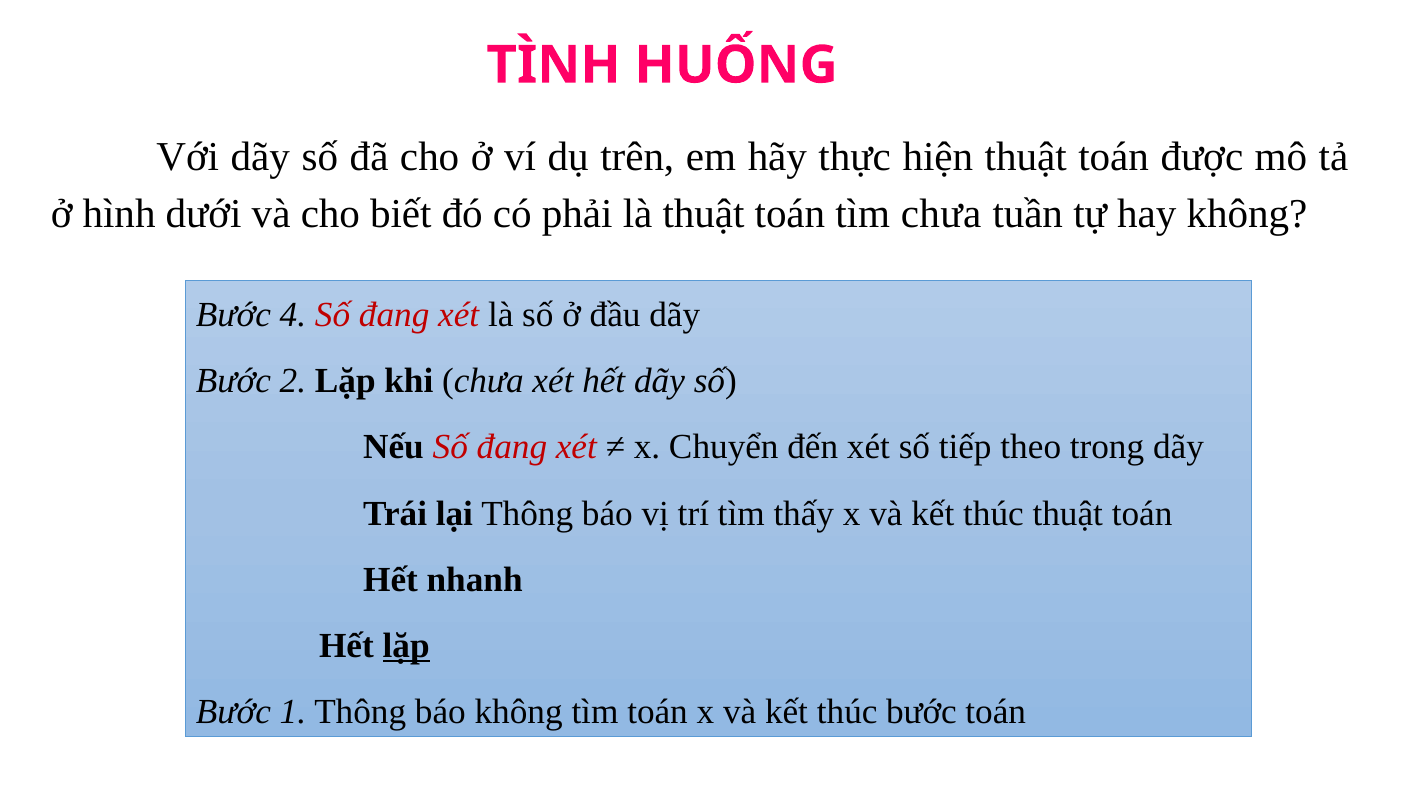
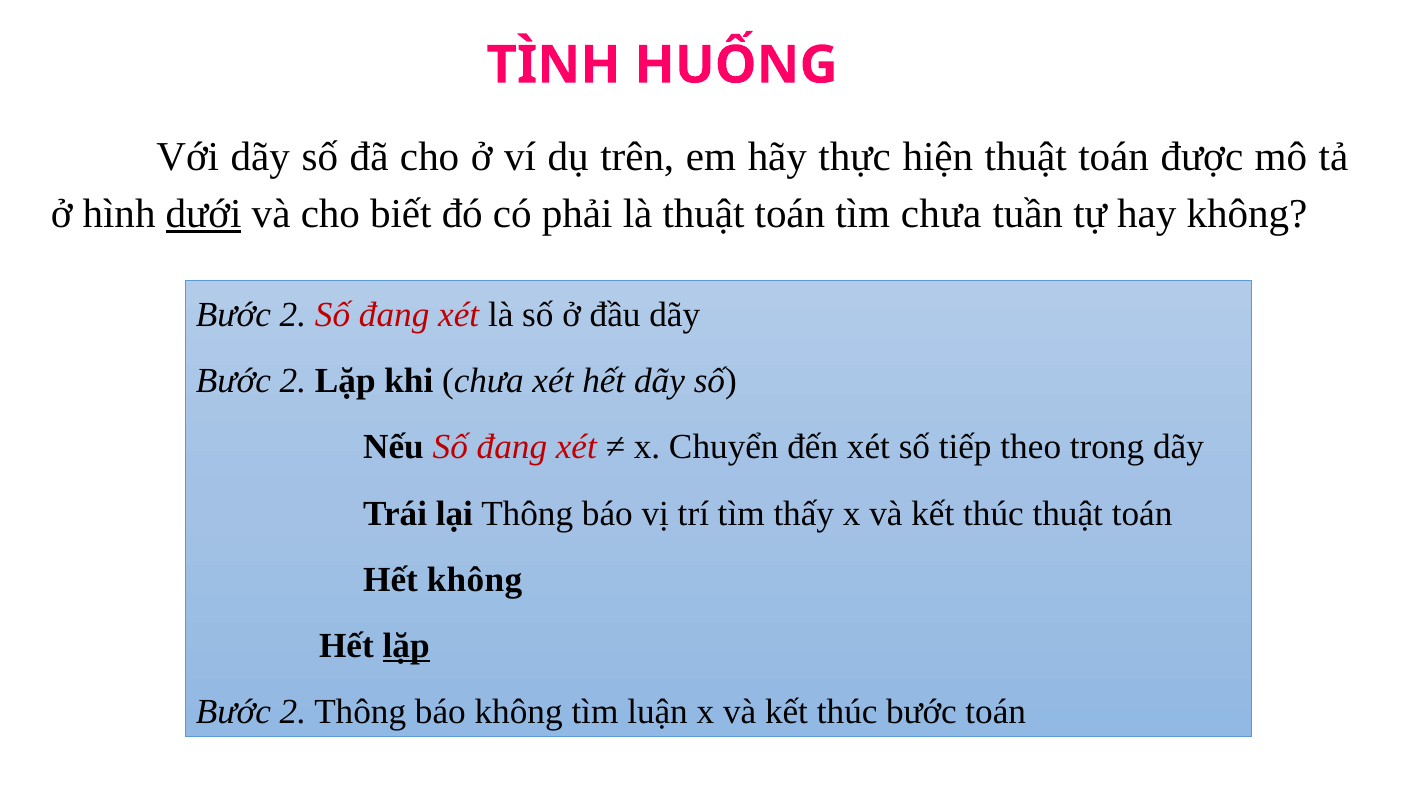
dưới underline: none -> present
4 at (293, 315): 4 -> 2
Hết nhanh: nhanh -> không
1 at (293, 713): 1 -> 2
tìm toán: toán -> luận
